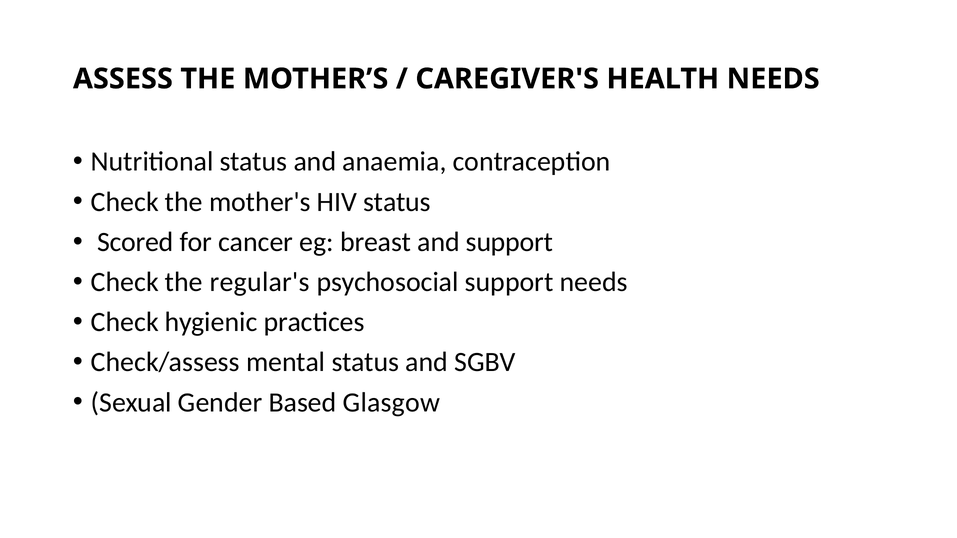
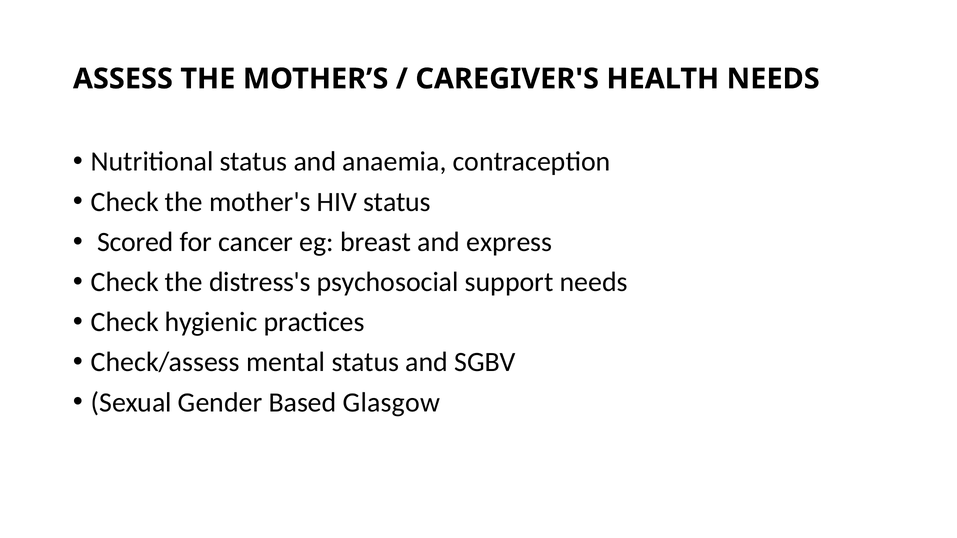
and support: support -> express
regular's: regular's -> distress's
